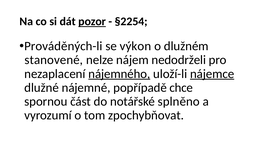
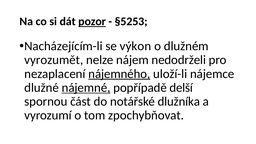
§2254: §2254 -> §5253
Prováděných-li: Prováděných-li -> Nacházejícím-li
stanovené: stanovené -> vyrozumět
nájemce underline: present -> none
nájemné underline: none -> present
chce: chce -> delší
splněno: splněno -> dlužníka
